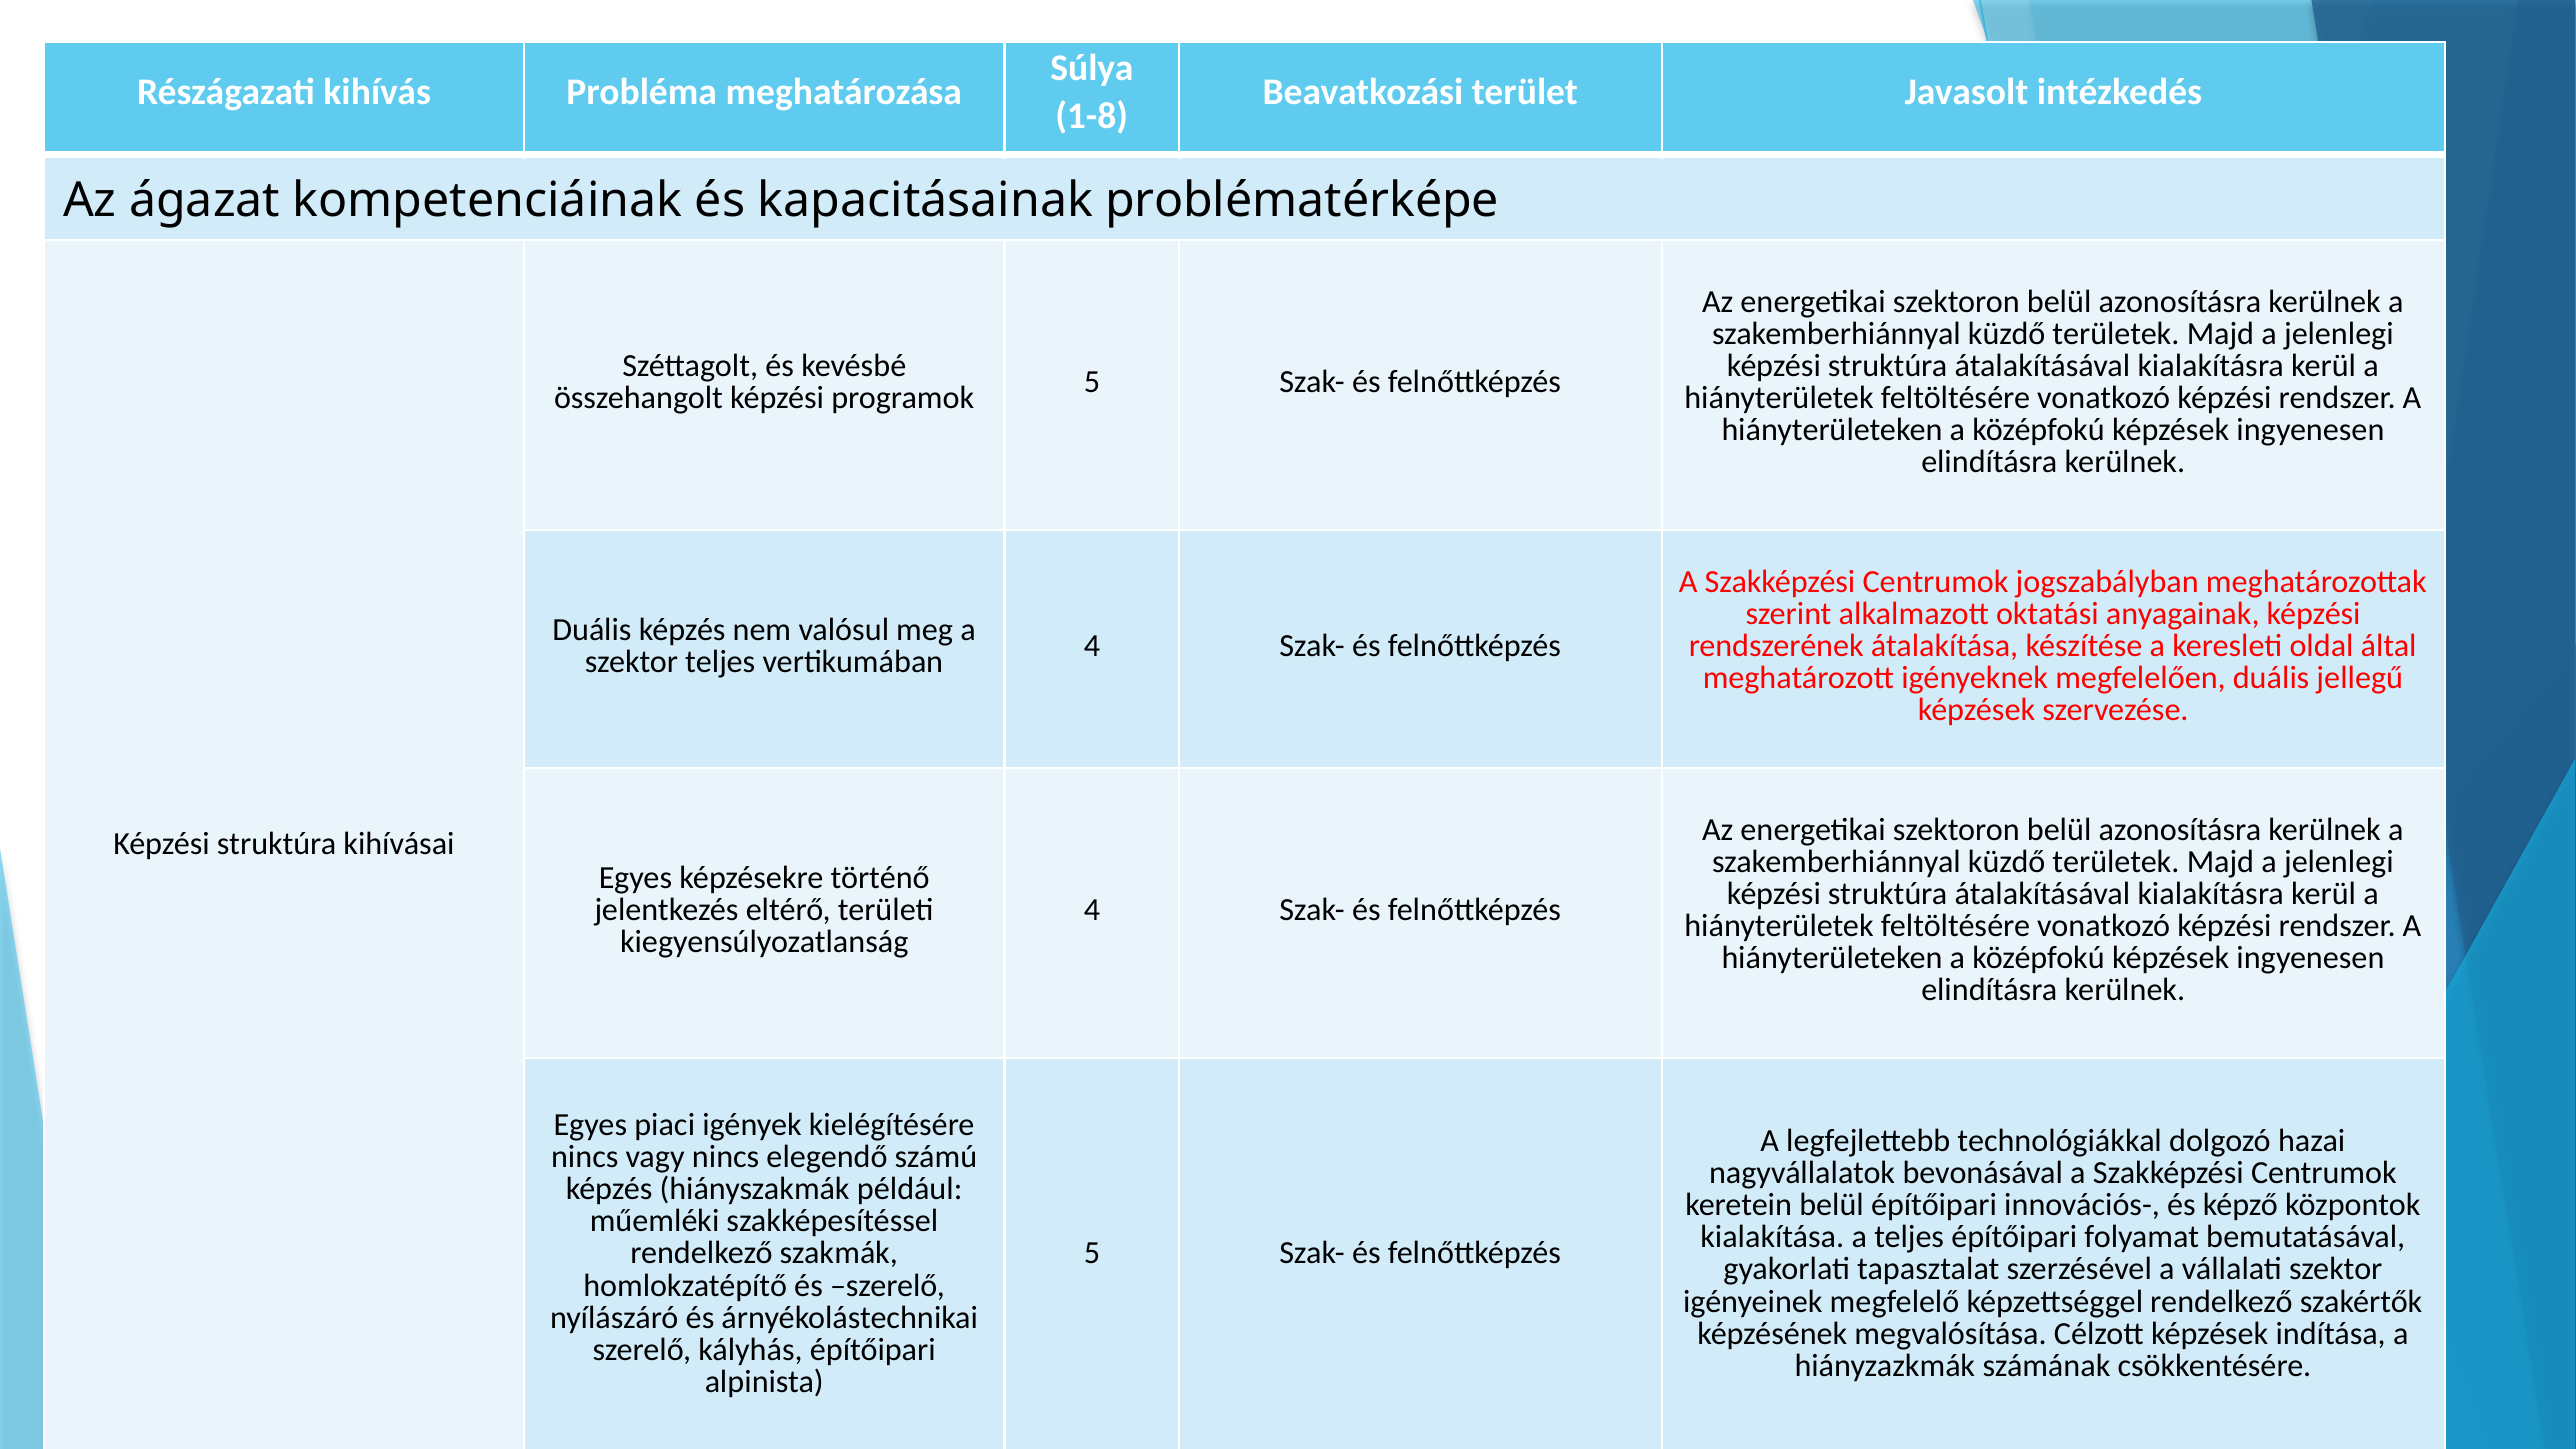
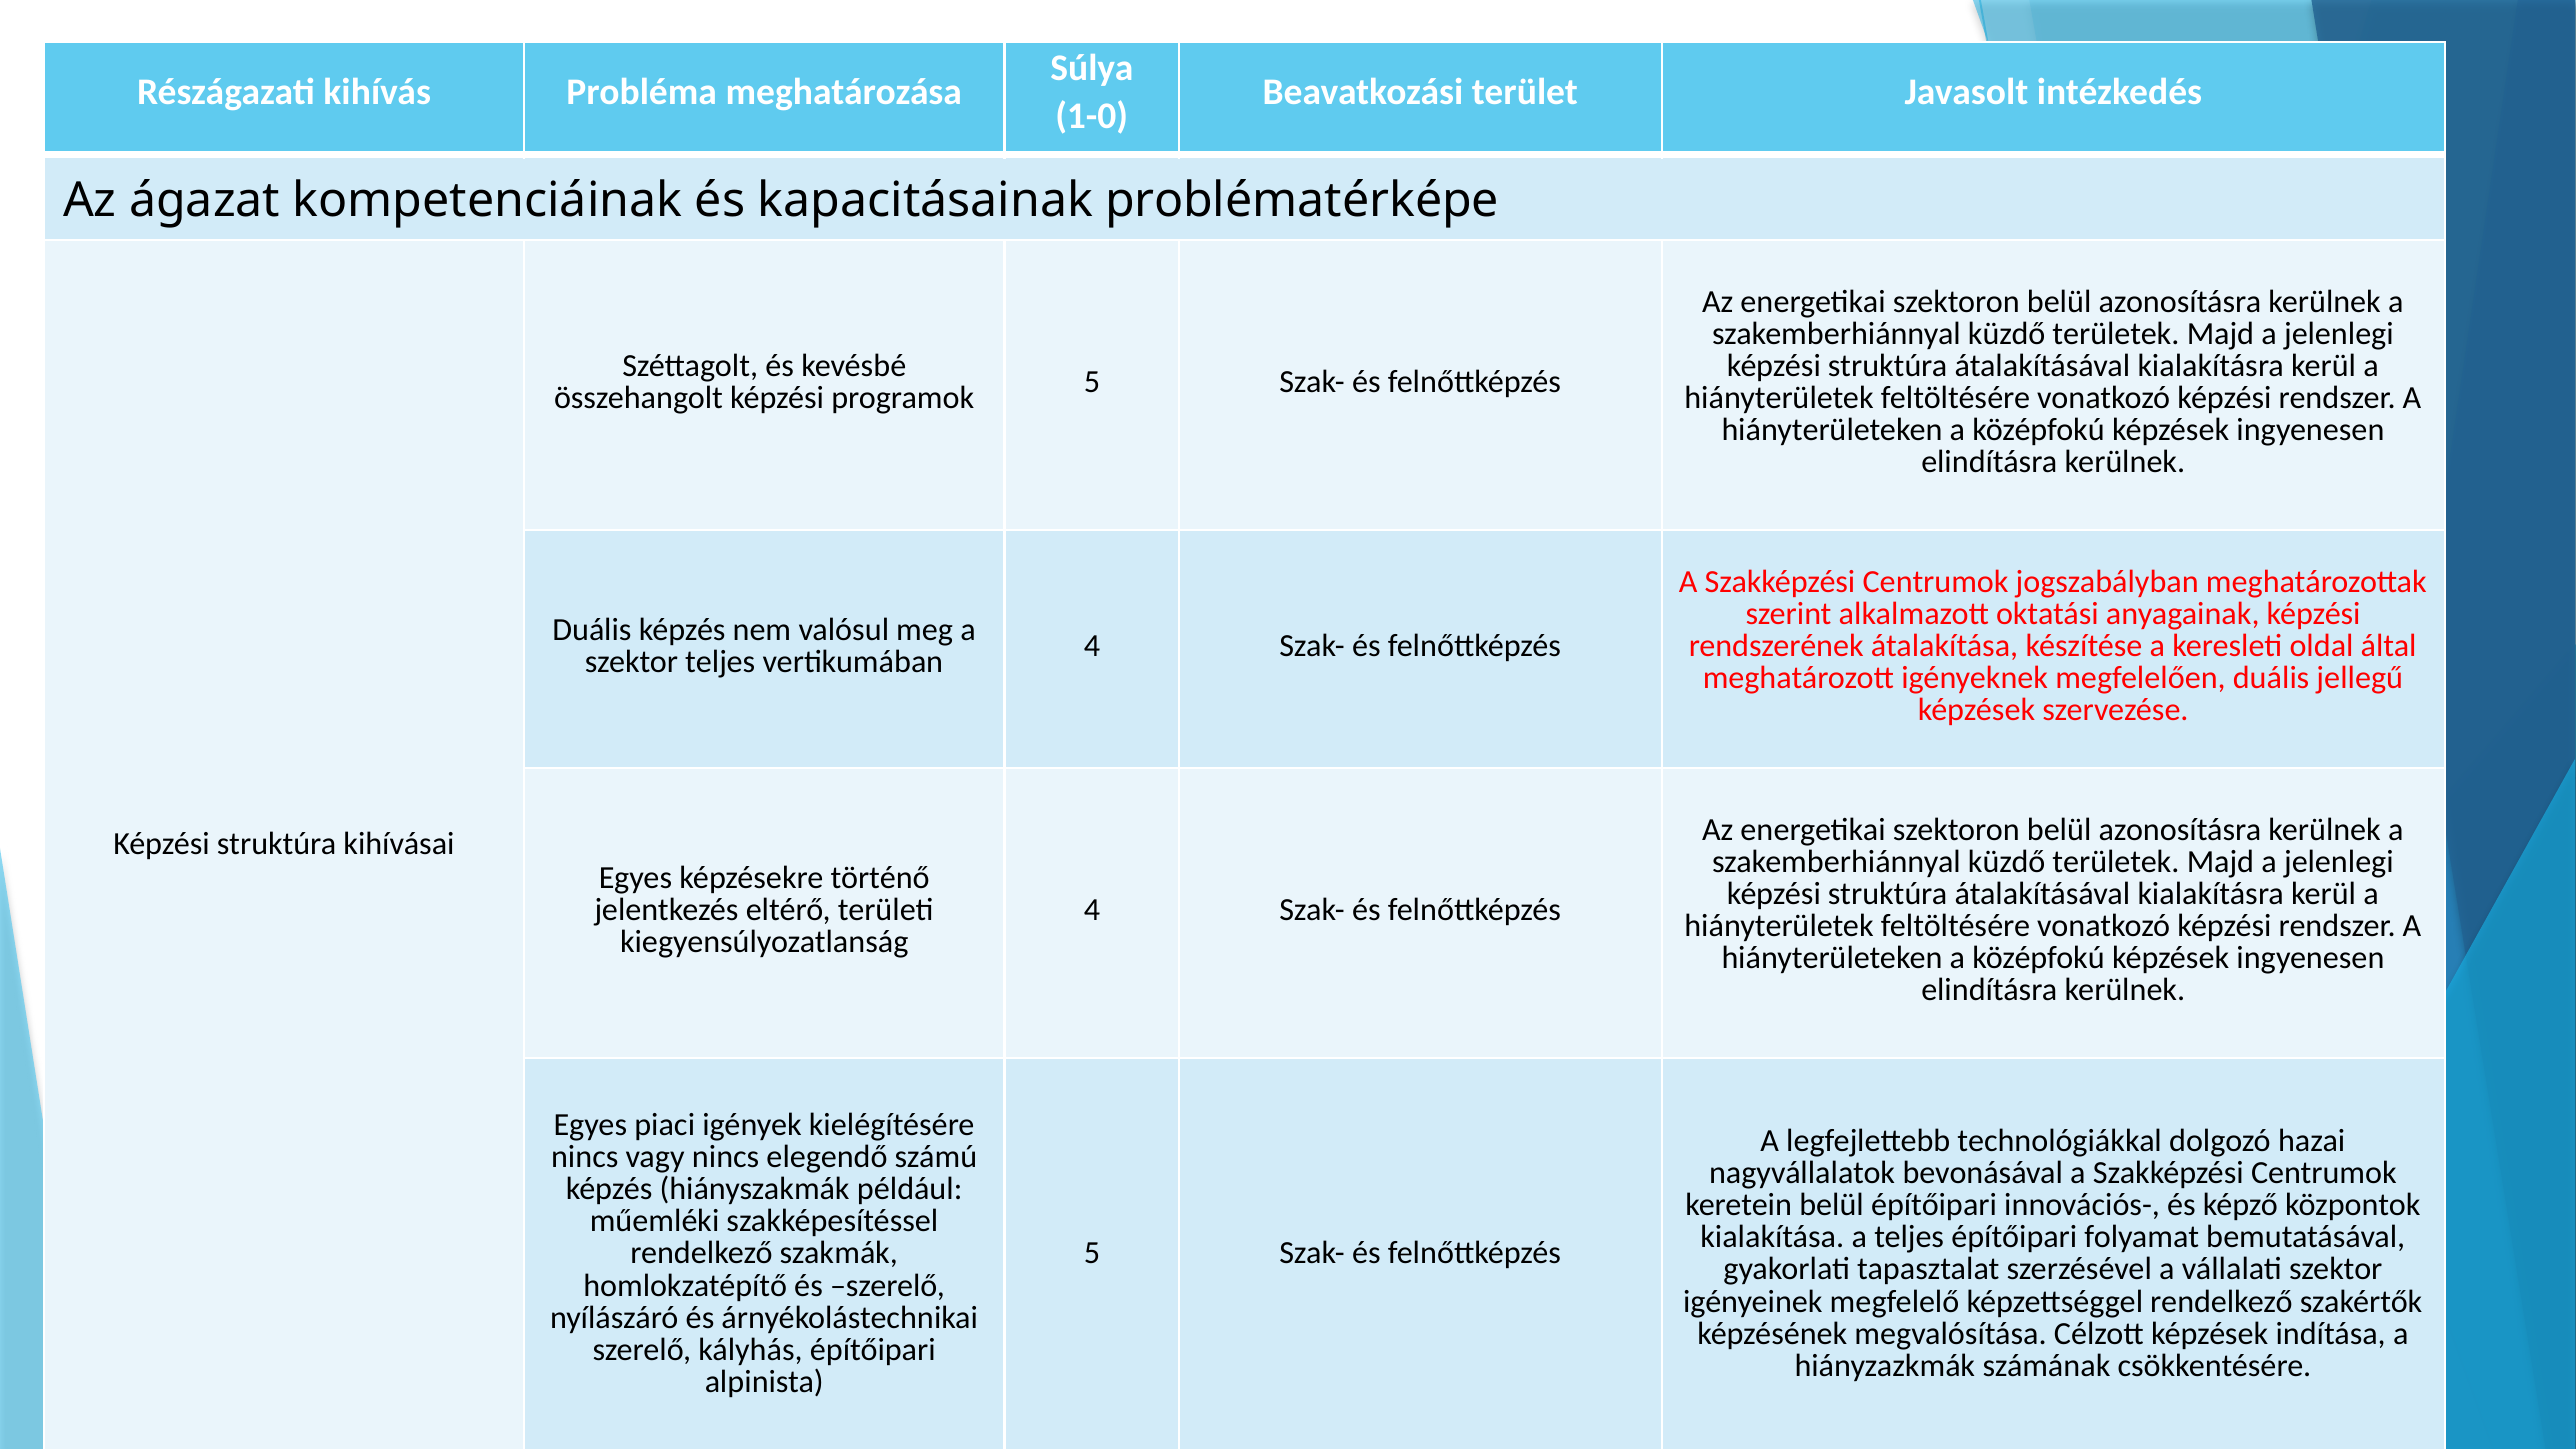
1-8: 1-8 -> 1-0
